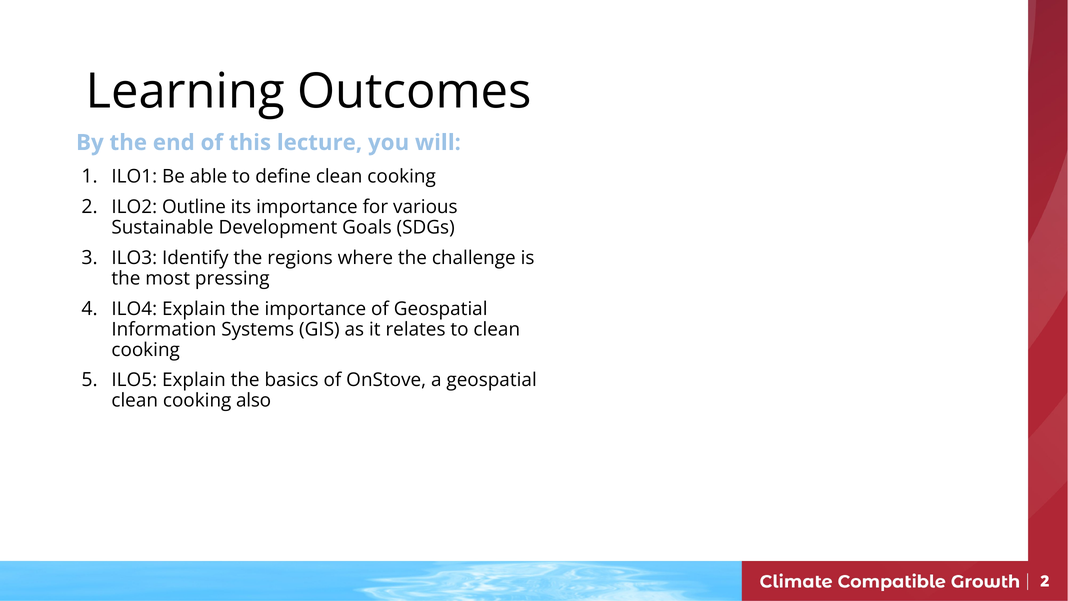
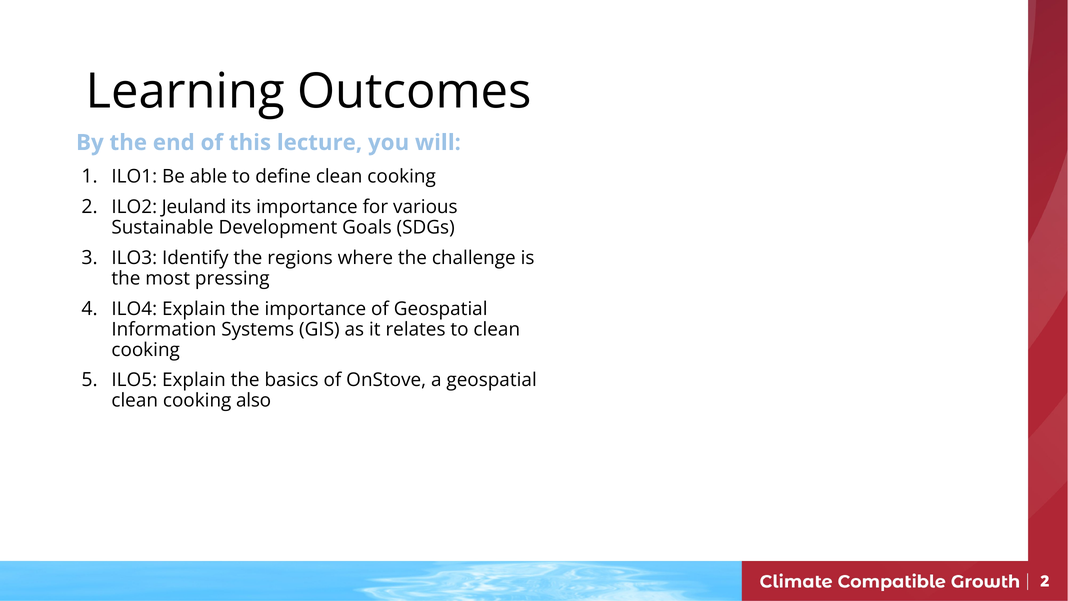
Outline: Outline -> Jeuland
